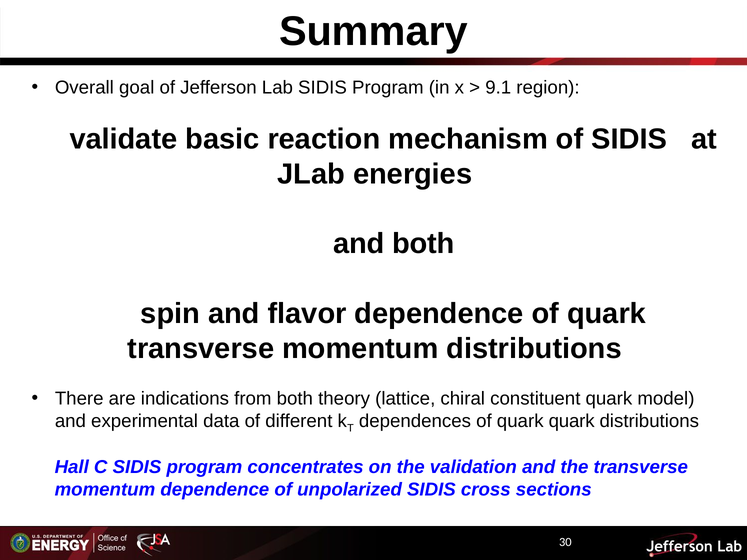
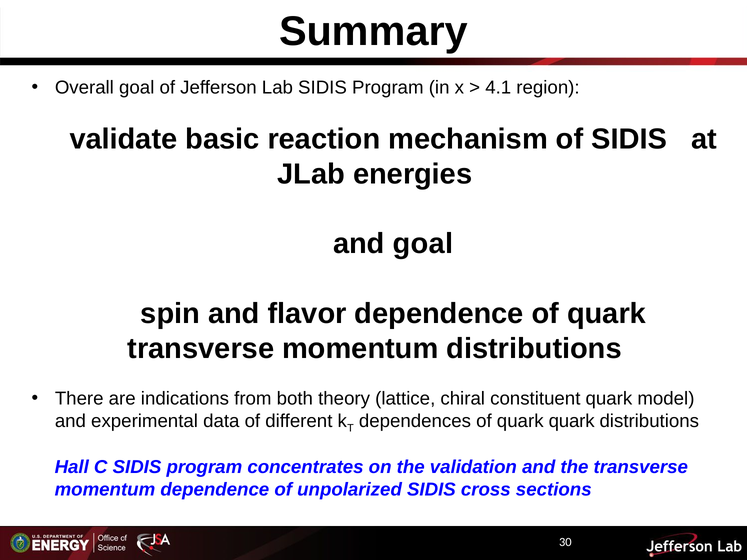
9.1: 9.1 -> 4.1
and both: both -> goal
